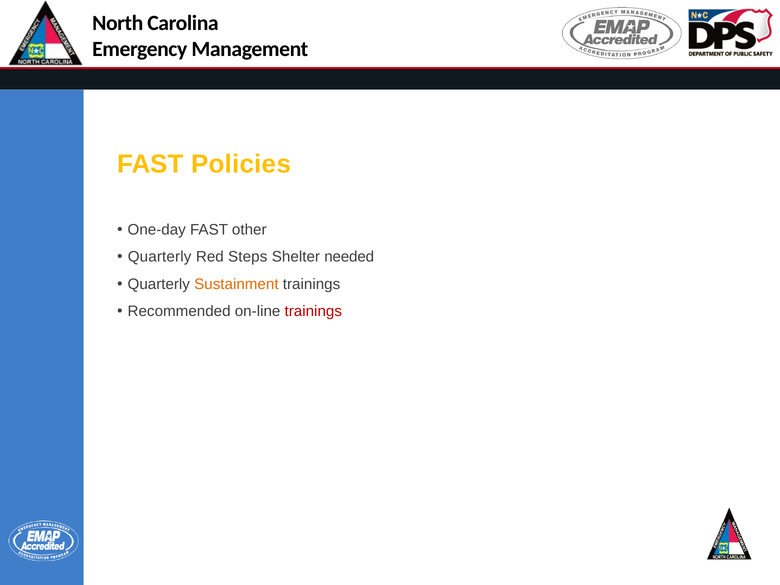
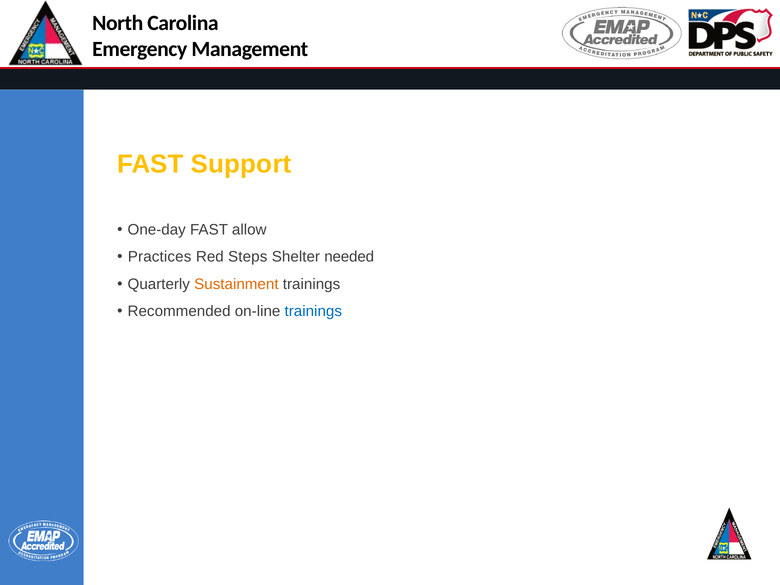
Policies: Policies -> Support
other: other -> allow
Quarterly at (160, 257): Quarterly -> Practices
trainings at (313, 311) colour: red -> blue
